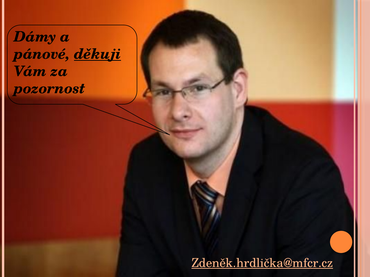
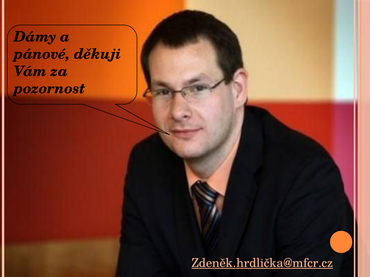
děkuji underline: present -> none
